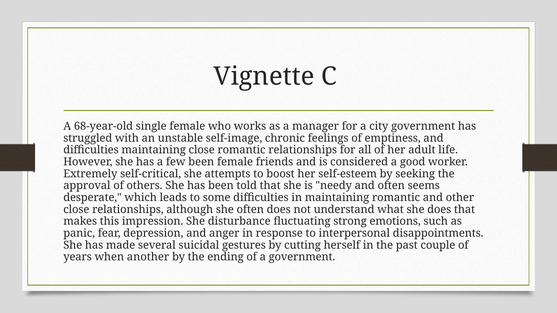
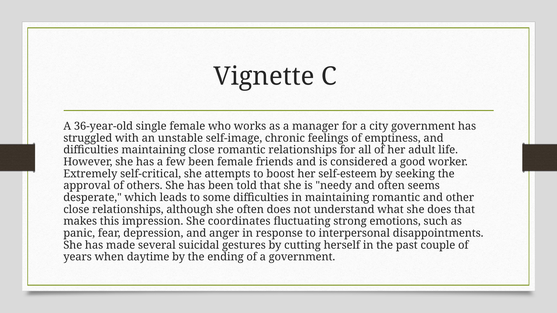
68-year-old: 68-year-old -> 36-year-old
disturbance: disturbance -> coordinates
another: another -> daytime
